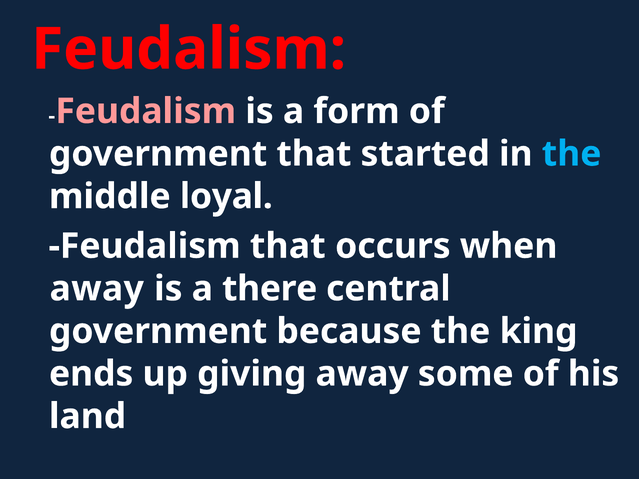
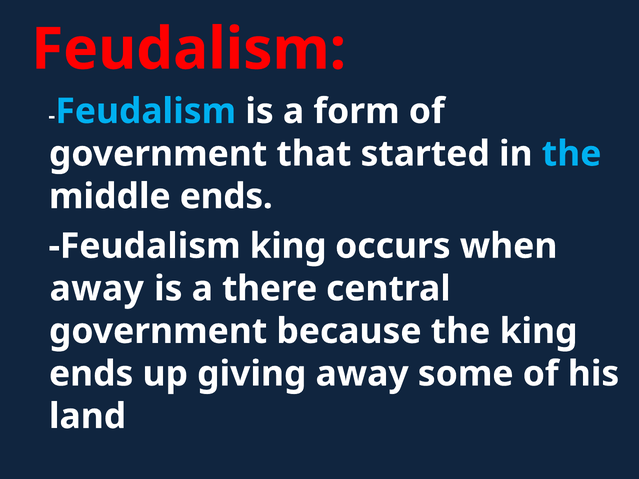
Feudalism at (146, 111) colour: pink -> light blue
middle loyal: loyal -> ends
Feudalism that: that -> king
